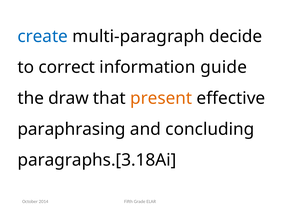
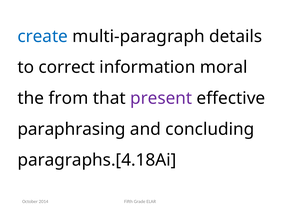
decide: decide -> details
guide: guide -> moral
draw: draw -> from
present colour: orange -> purple
paragraphs.[3.18Ai: paragraphs.[3.18Ai -> paragraphs.[4.18Ai
